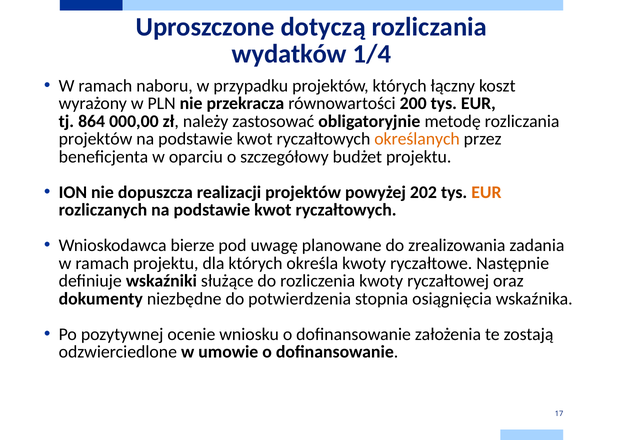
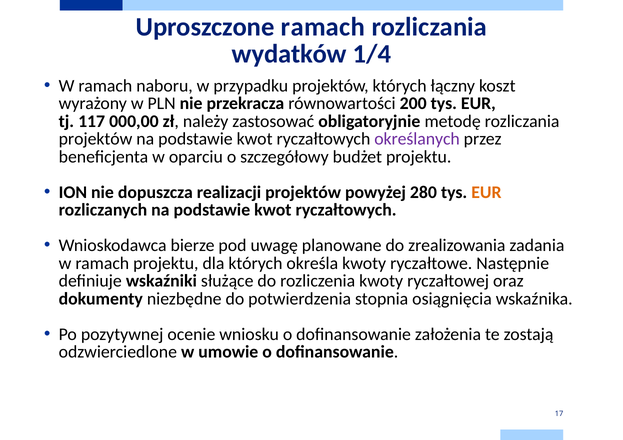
Uproszczone dotyczą: dotyczą -> ramach
864: 864 -> 117
określanych colour: orange -> purple
202: 202 -> 280
